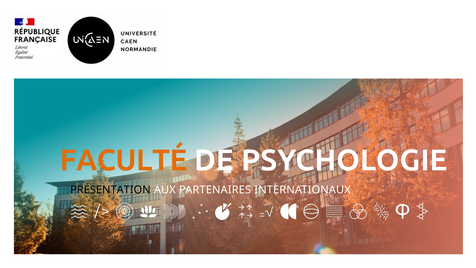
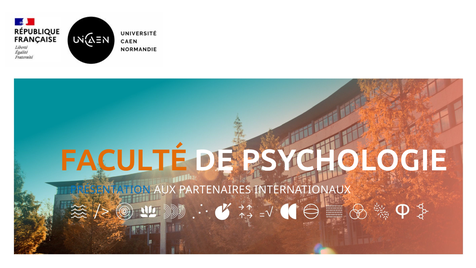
PRÉSENTATION colour: black -> blue
